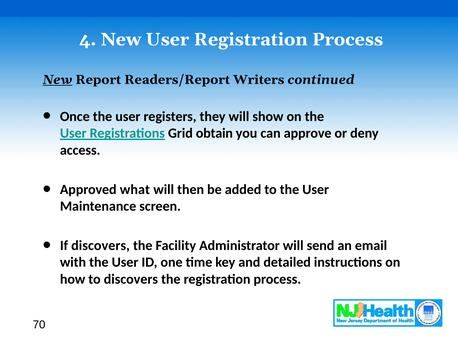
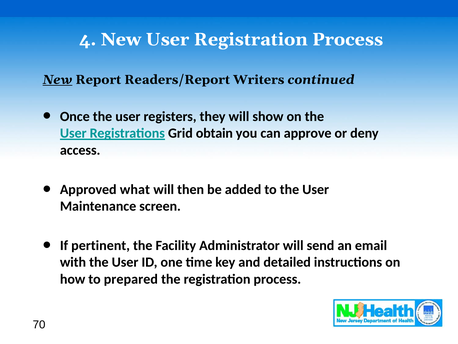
If discovers: discovers -> pertinent
to discovers: discovers -> prepared
